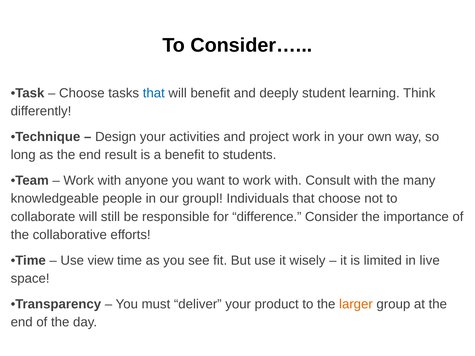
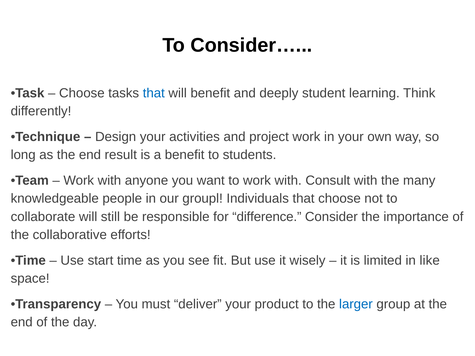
view: view -> start
live: live -> like
larger colour: orange -> blue
